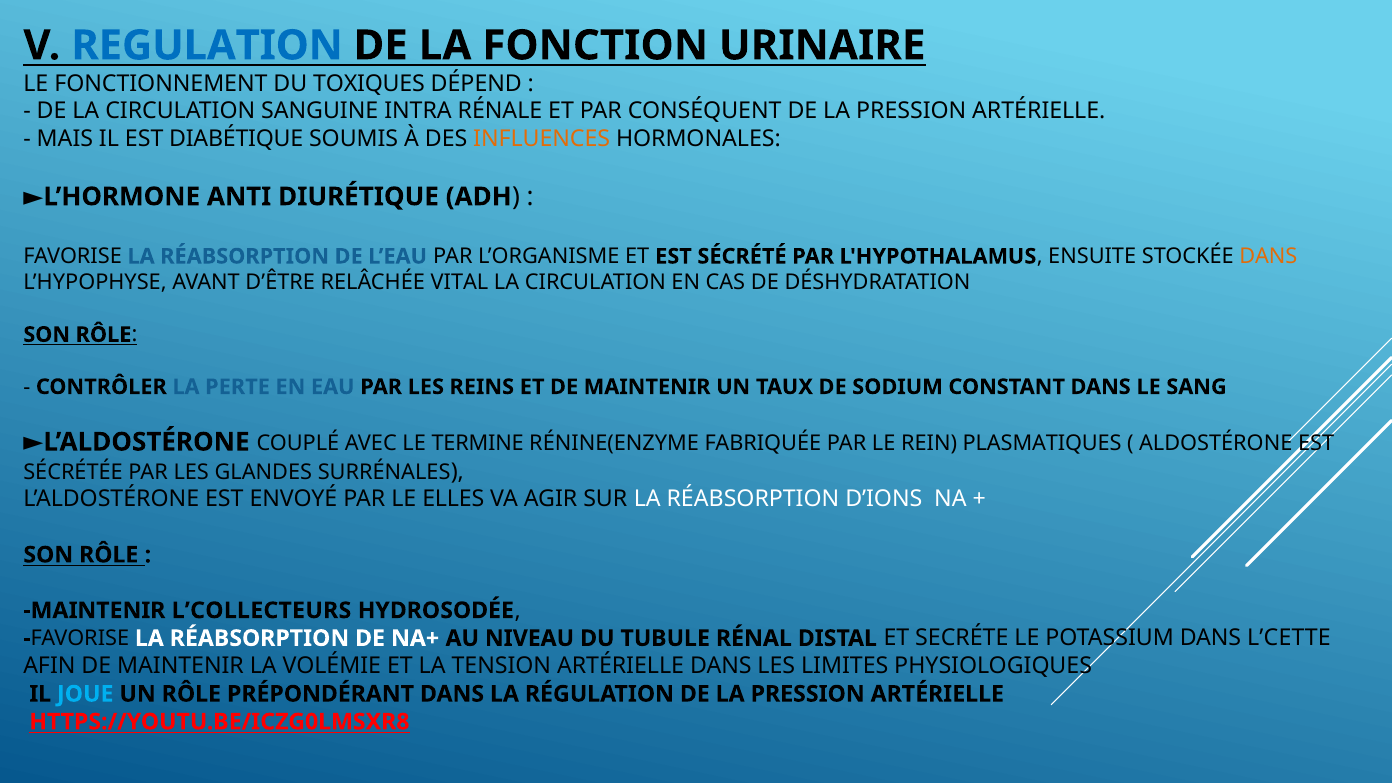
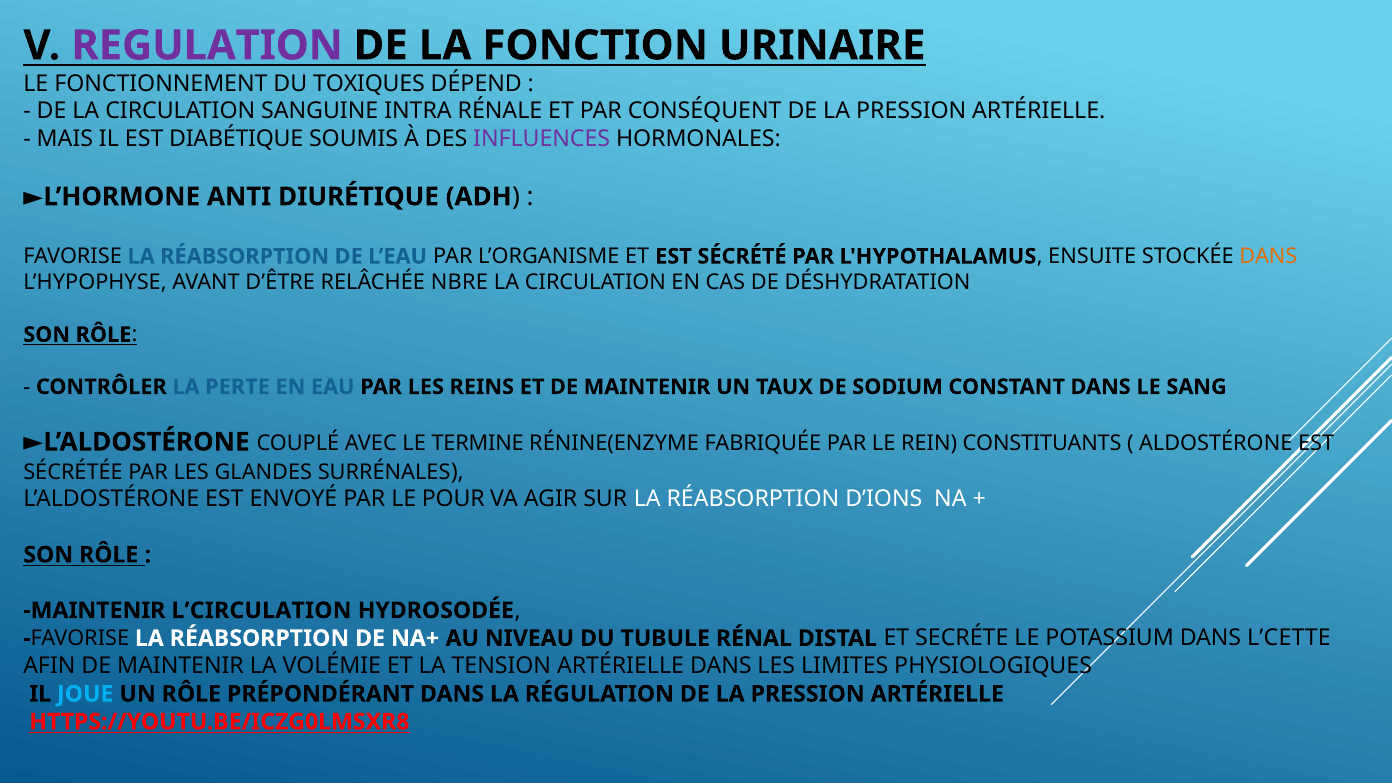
REGULATION colour: blue -> purple
INFLUENCES colour: orange -> purple
VITAL: VITAL -> NBRE
PLASMATIQUES: PLASMATIQUES -> CONSTITUANTS
ELLES: ELLES -> POUR
L’COLLECTEURS: L’COLLECTEURS -> L’CIRCULATION
